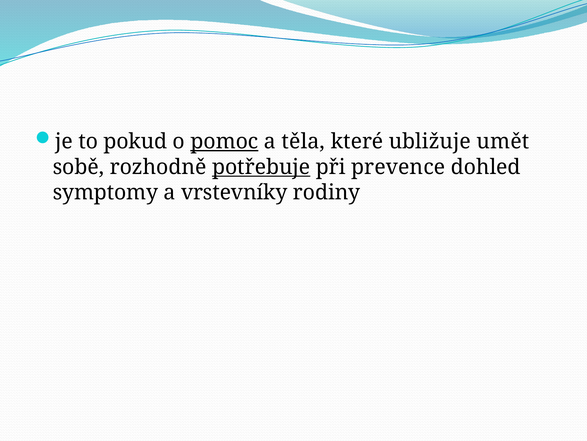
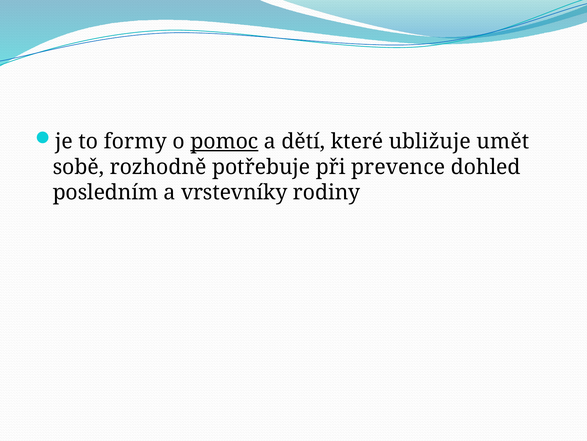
pokud: pokud -> formy
těla: těla -> dětí
potřebuje underline: present -> none
symptomy: symptomy -> posledním
